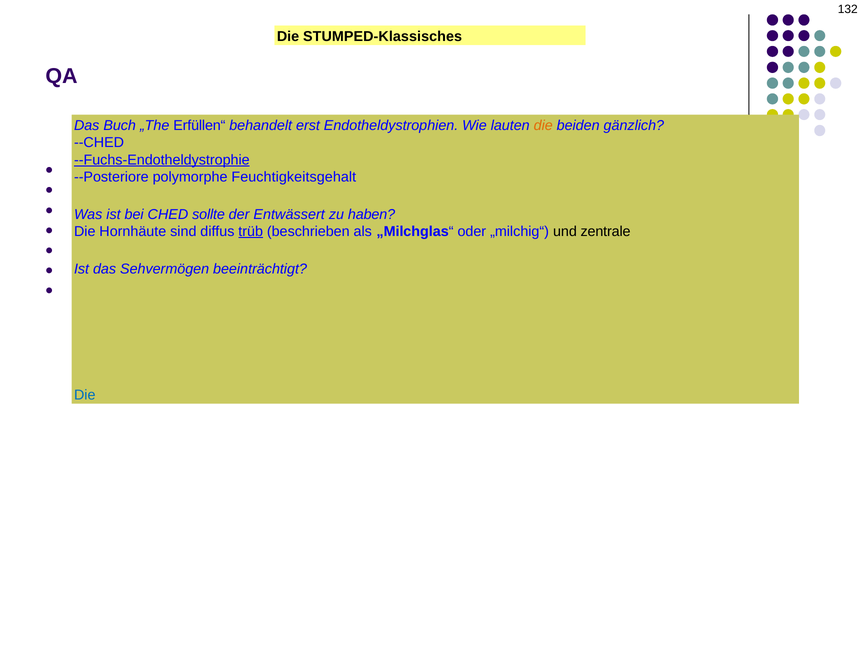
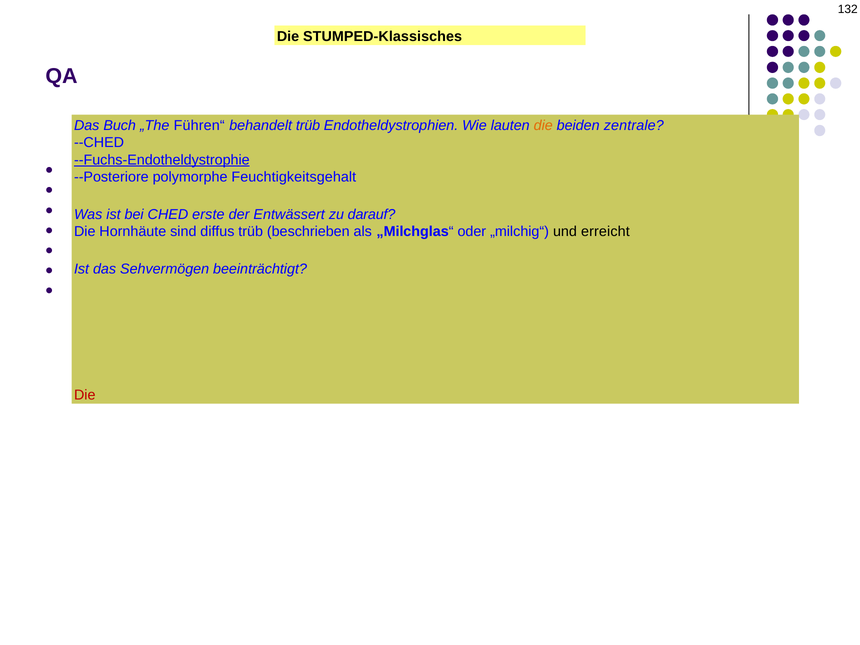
Erfüllen“: Erfüllen“ -> Führen“
behandelt erst: erst -> trüb
gänzlich: gänzlich -> zentrale
sollte: sollte -> erste
haben: haben -> darauf
trüb at (251, 232) underline: present -> none
zentrale: zentrale -> erreicht
Die at (85, 395) colour: blue -> red
